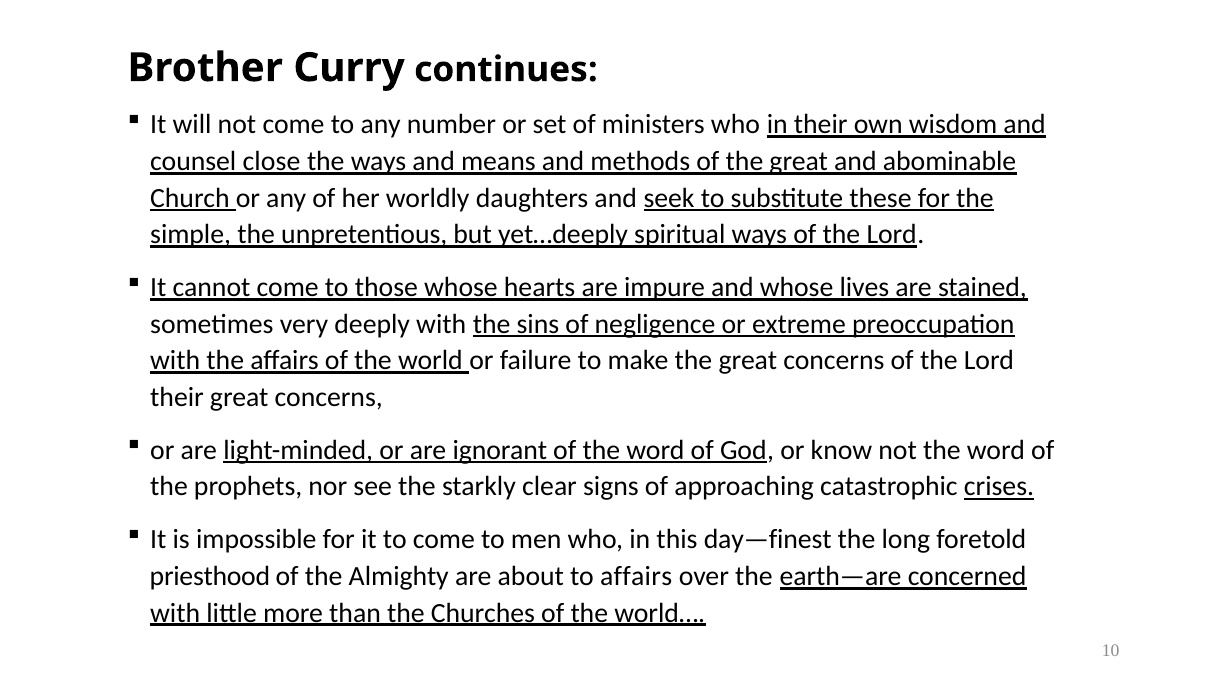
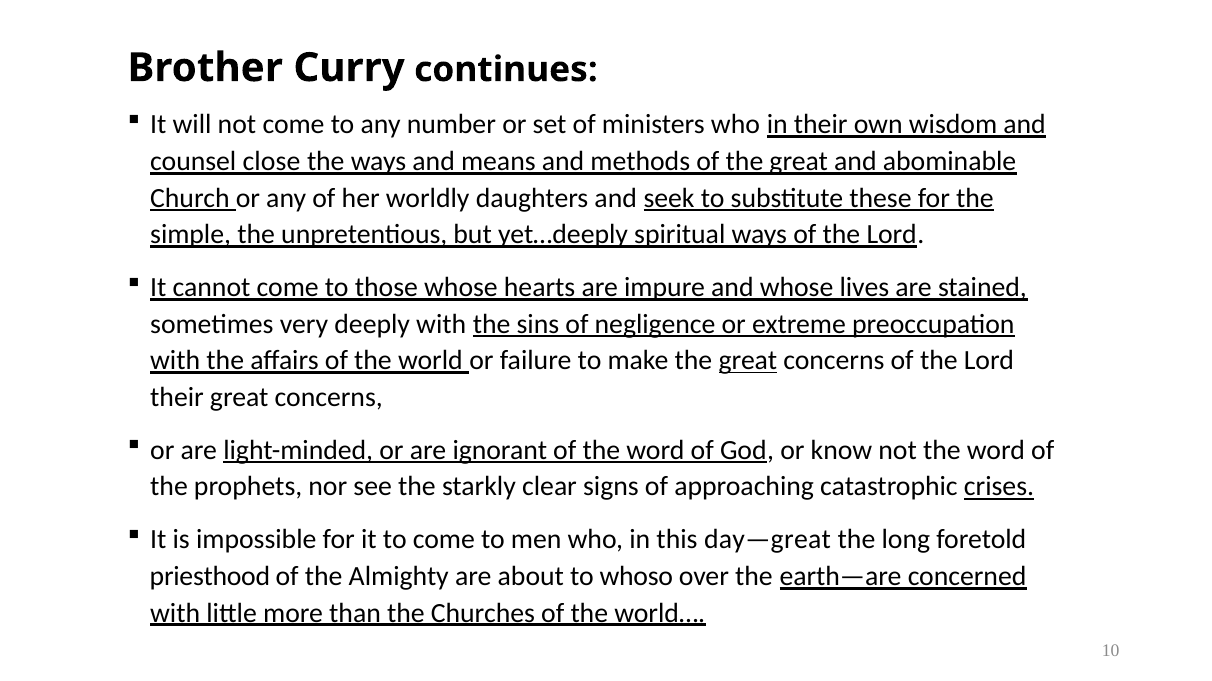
great at (748, 361) underline: none -> present
day—finest: day—finest -> day—great
to affairs: affairs -> whoso
